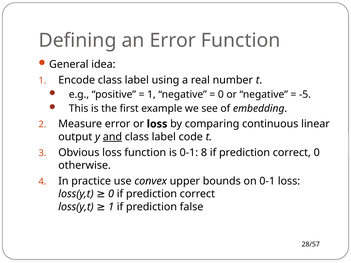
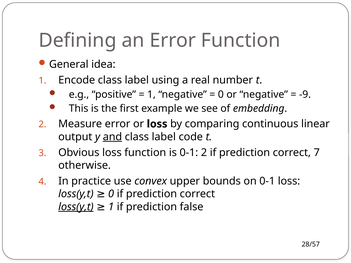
-5: -5 -> -9
0-1 8: 8 -> 2
correct 0: 0 -> 7
loss(y,t at (76, 207) underline: none -> present
